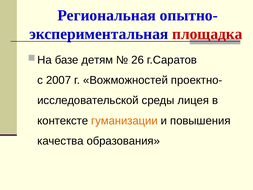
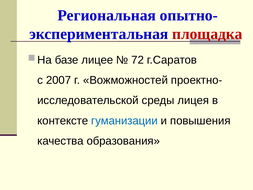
детям: детям -> лицее
26: 26 -> 72
гуманизации colour: orange -> blue
